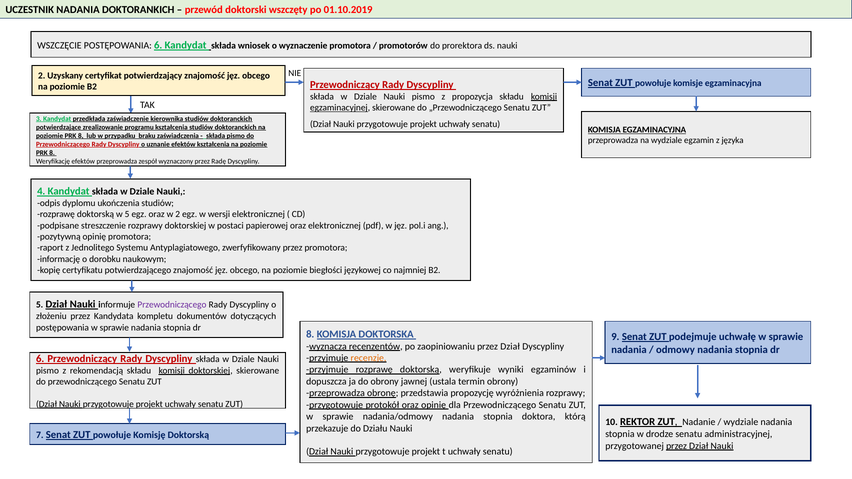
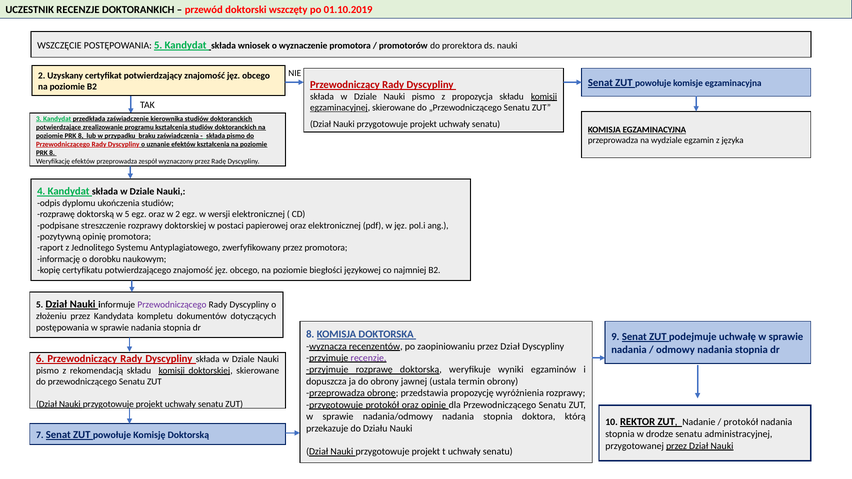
UCZESTNIK NADANIA: NADANIA -> RECENZJE
POSTĘPOWANIA 6: 6 -> 5
recenzje at (368, 358) colour: orange -> purple
wydziale at (741, 422): wydziale -> protokół
